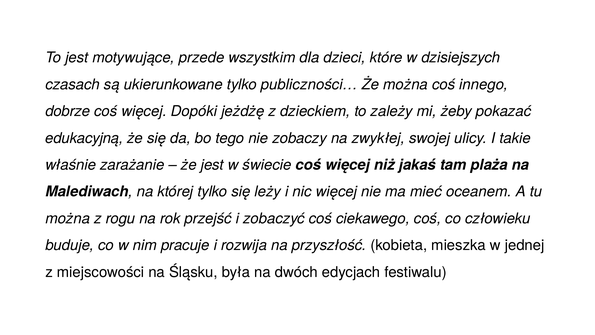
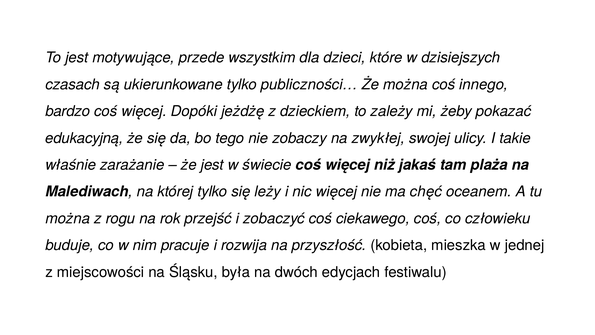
dobrze: dobrze -> bardzo
mieć: mieć -> chęć
